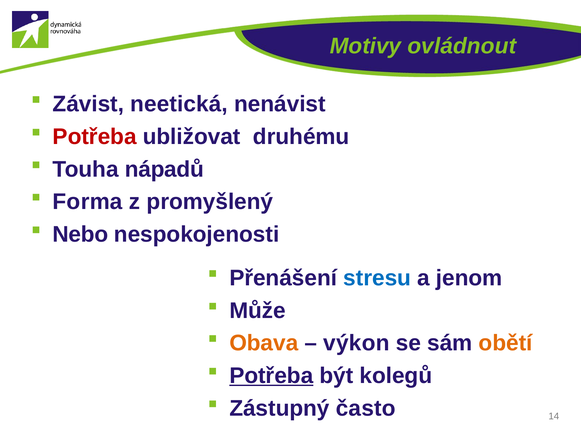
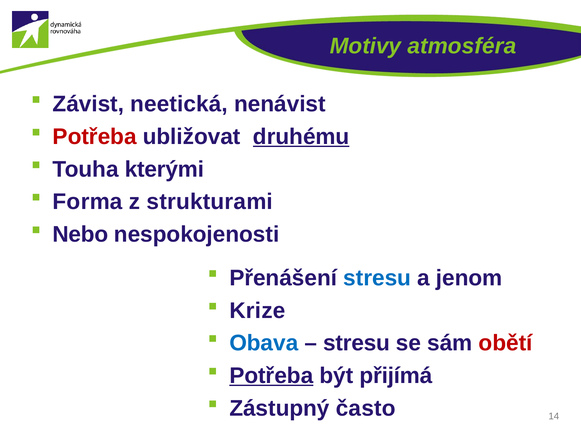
ovládnout: ovládnout -> atmosféra
druhému underline: none -> present
nápadů: nápadů -> kterými
promyšlený: promyšlený -> strukturami
Může: Může -> Krize
Obava colour: orange -> blue
výkon at (356, 343): výkon -> stresu
obětí colour: orange -> red
kolegů: kolegů -> přijímá
